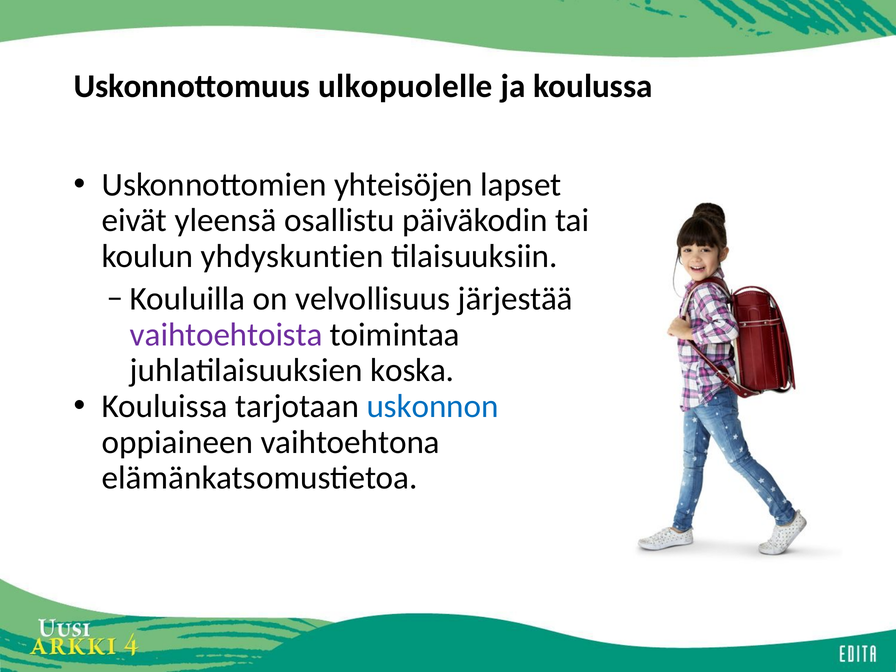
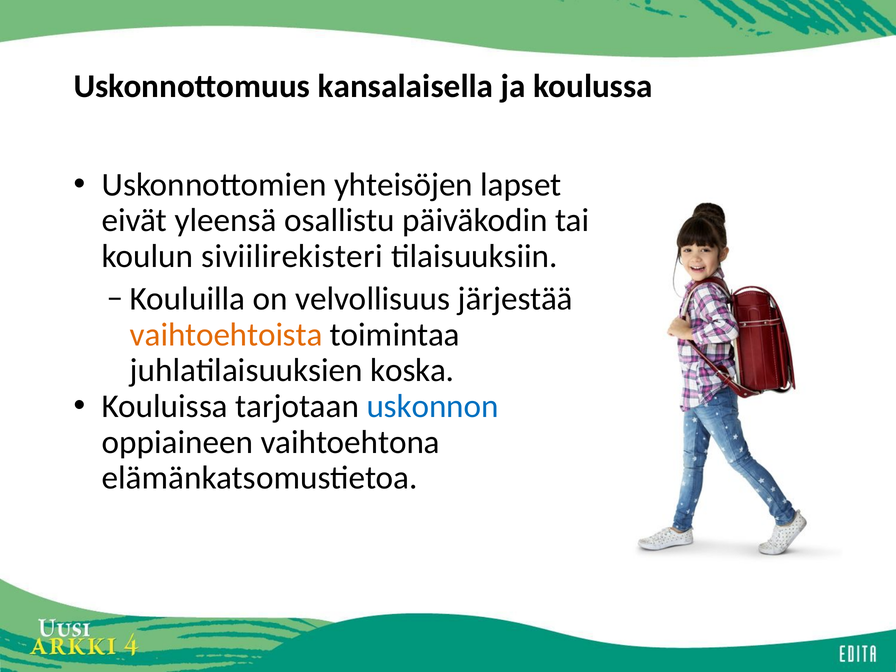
ulkopuolelle: ulkopuolelle -> kansalaisella
yhdyskuntien: yhdyskuntien -> siviilirekisteri
vaihtoehtoista colour: purple -> orange
